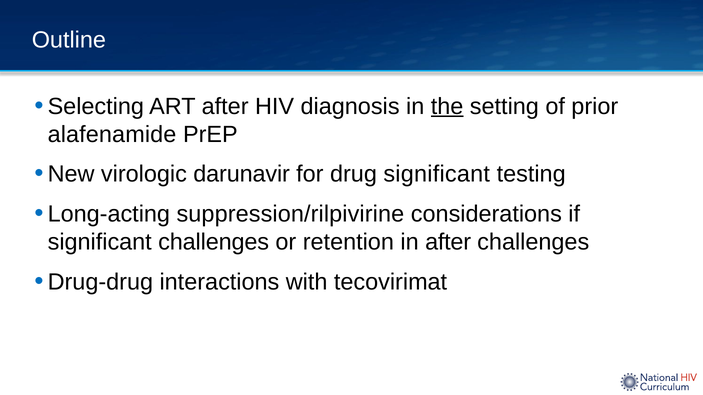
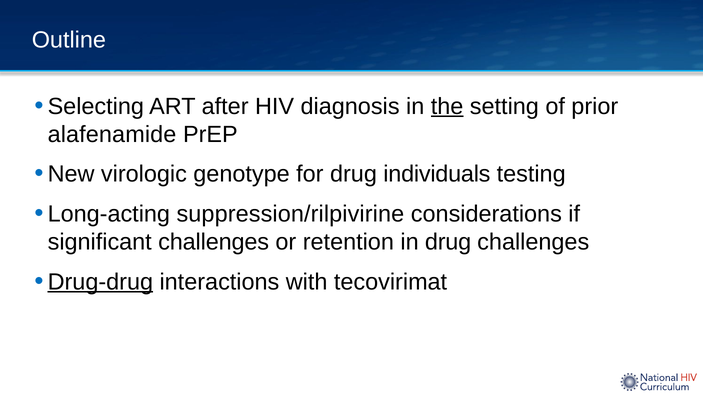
darunavir: darunavir -> genotype
drug significant: significant -> individuals
in after: after -> drug
Drug-drug underline: none -> present
